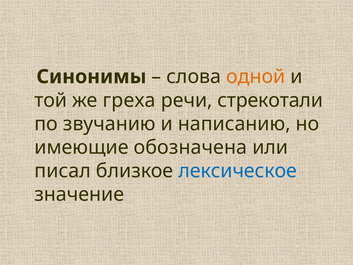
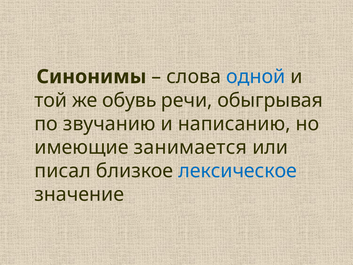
одной colour: orange -> blue
греха: греха -> обувь
стрекотали: стрекотали -> обыгрывая
обозначена: обозначена -> занимается
